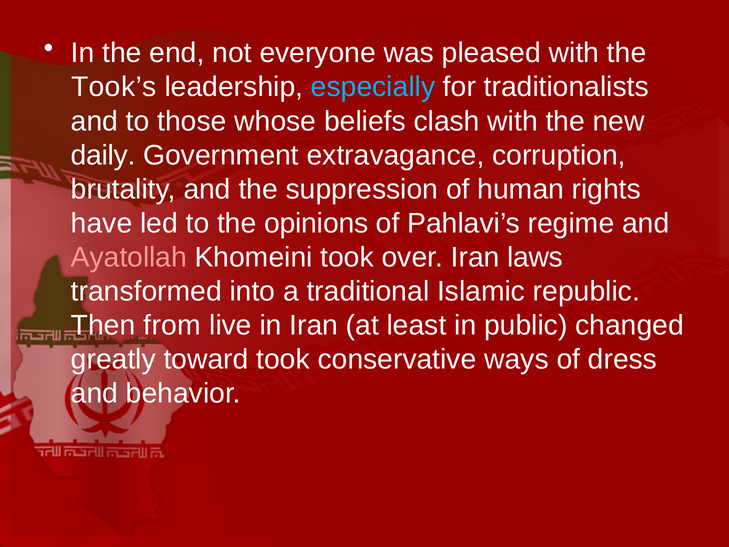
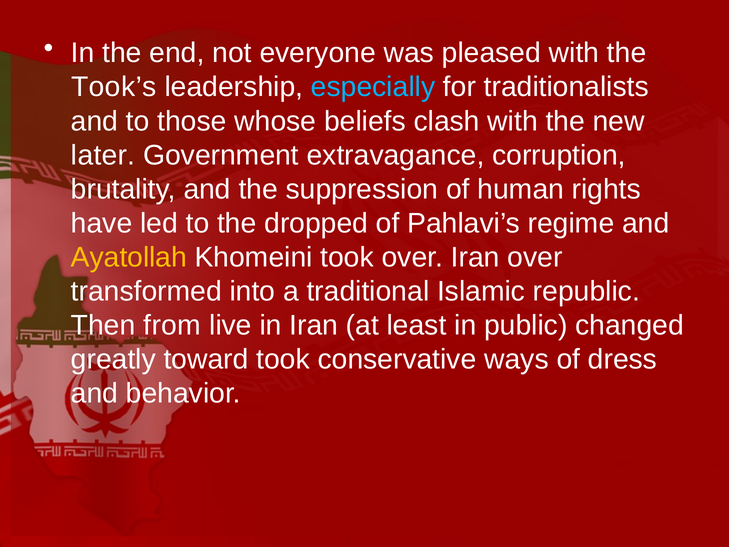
daily: daily -> later
opinions: opinions -> dropped
Ayatollah colour: pink -> yellow
Iran laws: laws -> over
